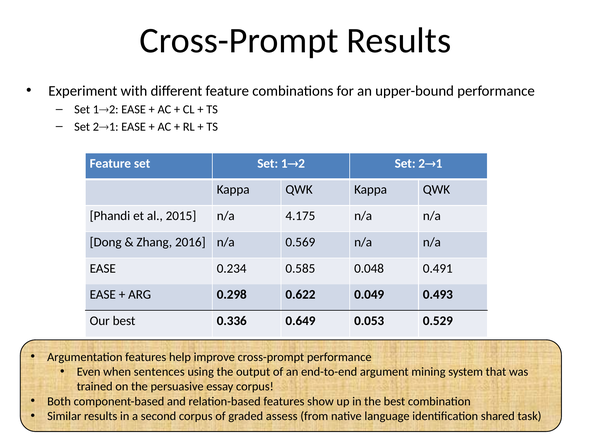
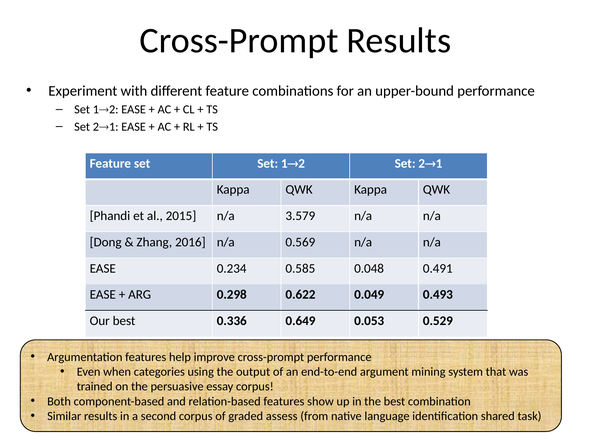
4.175: 4.175 -> 3.579
sentences: sentences -> categories
